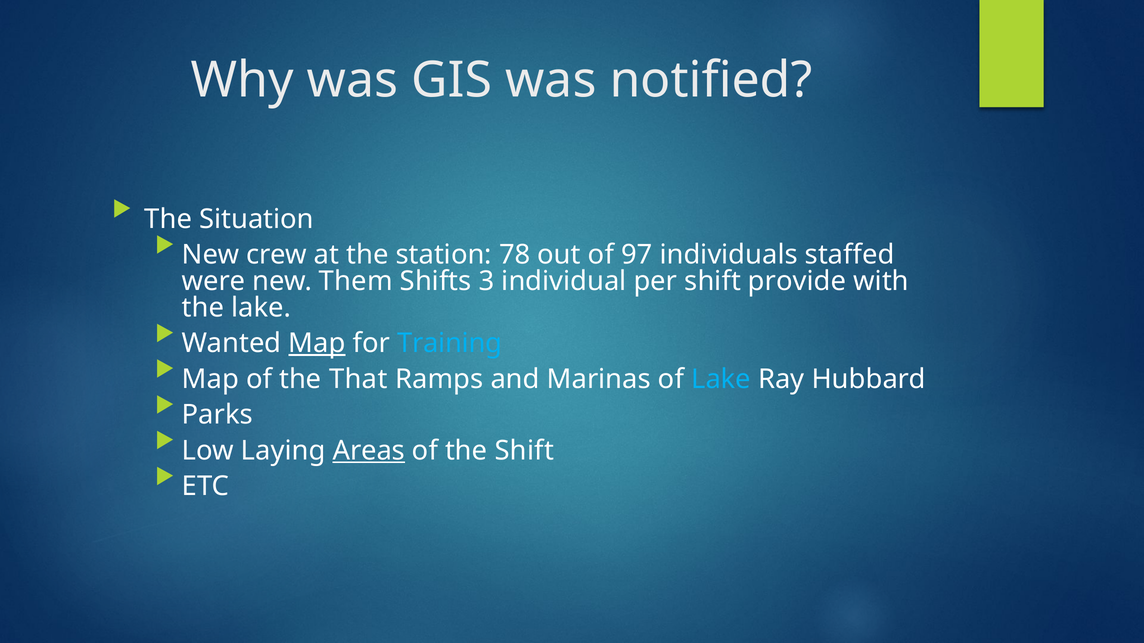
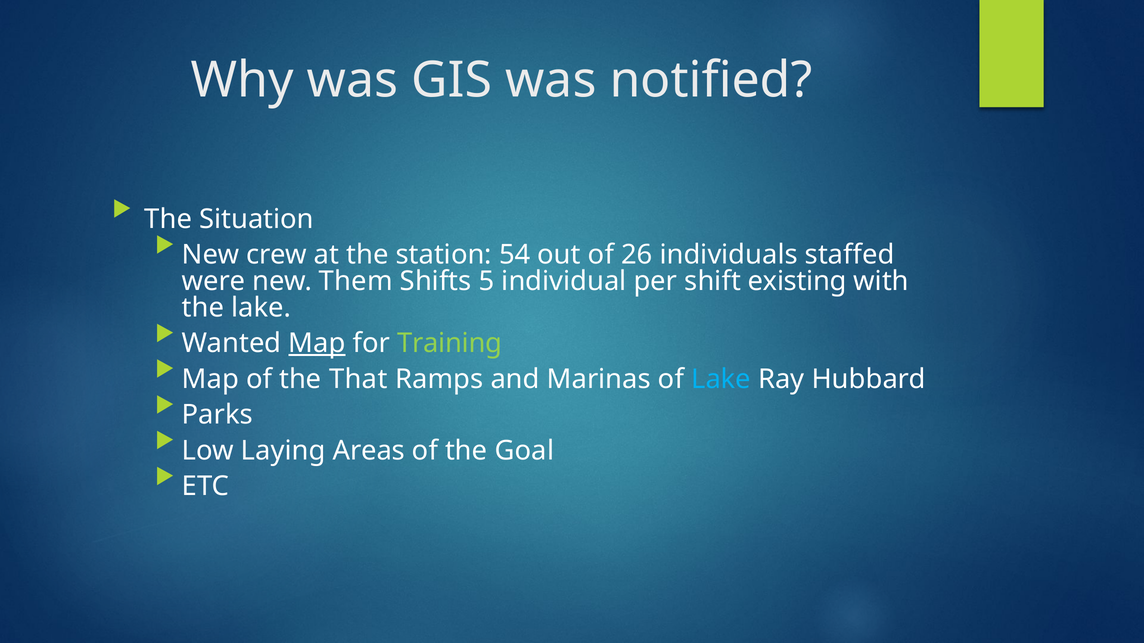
78: 78 -> 54
97: 97 -> 26
3: 3 -> 5
provide: provide -> existing
Training colour: light blue -> light green
Areas underline: present -> none
the Shift: Shift -> Goal
